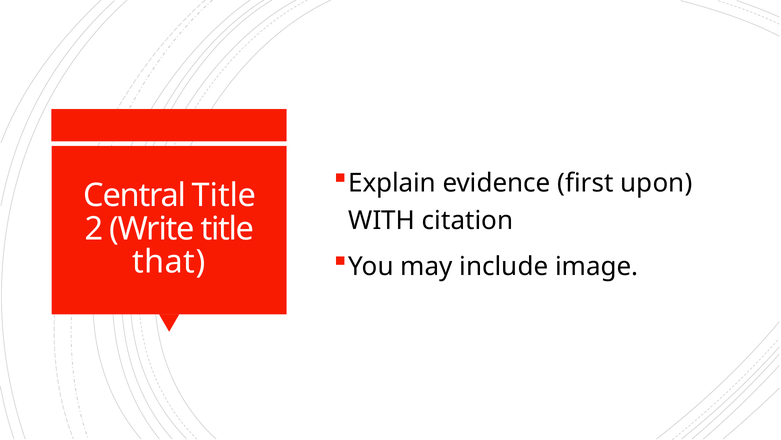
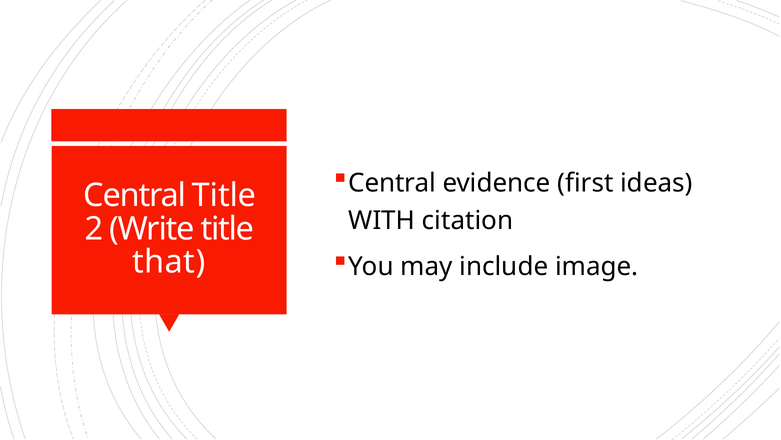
Explain at (392, 183): Explain -> Central
upon: upon -> ideas
